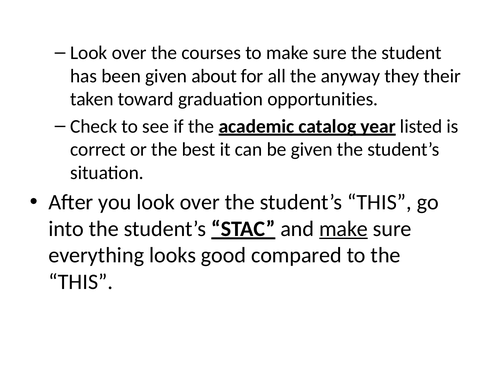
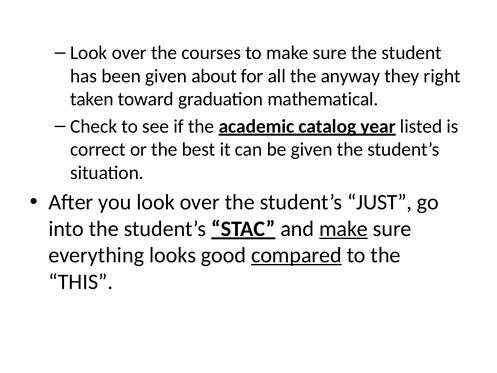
their: their -> right
opportunities: opportunities -> mathematical
student’s THIS: THIS -> JUST
compared underline: none -> present
